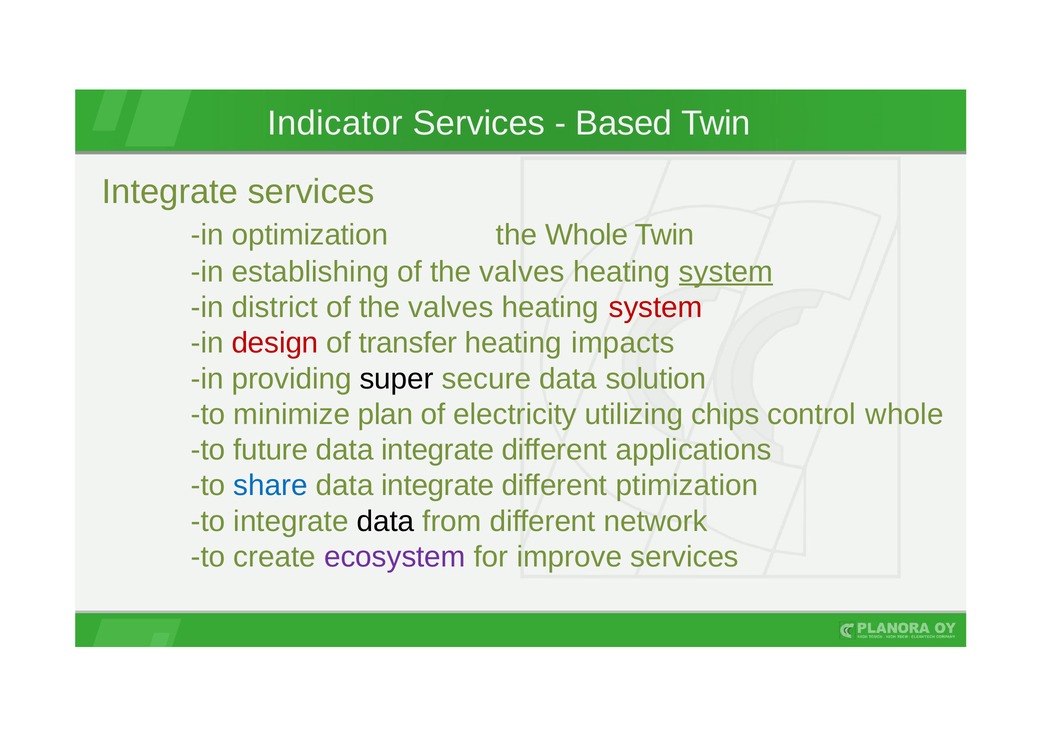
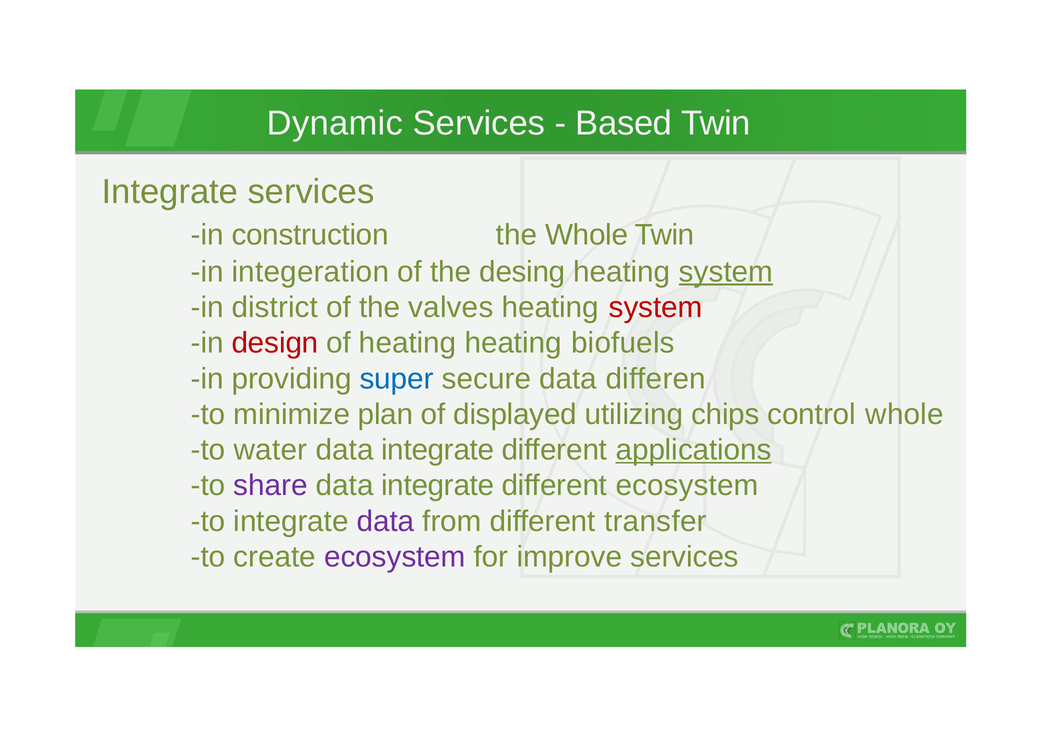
Indicator: Indicator -> Dynamic
optimization: optimization -> construction
establishing: establishing -> integeration
valves at (522, 272): valves -> desing
of transfer: transfer -> heating
impacts: impacts -> biofuels
super colour: black -> blue
solution: solution -> differen
electricity: electricity -> displayed
future: future -> water
applications underline: none -> present
share colour: blue -> purple
different ptimization: ptimization -> ecosystem
data at (385, 521) colour: black -> purple
network: network -> transfer
